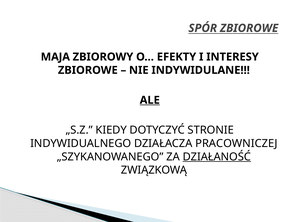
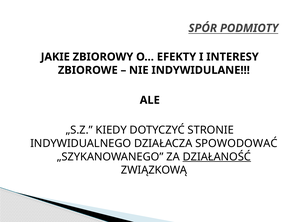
SPÓR ZBIOROWE: ZBIOROWE -> PODMIOTY
MAJA: MAJA -> JAKIE
ALE underline: present -> none
PRACOWNICZEJ: PRACOWNICZEJ -> SPOWODOWAĆ
